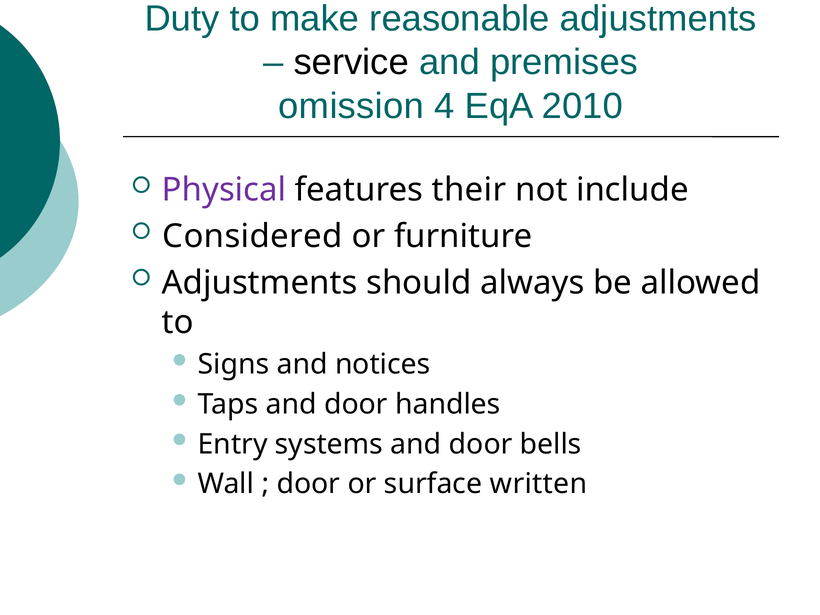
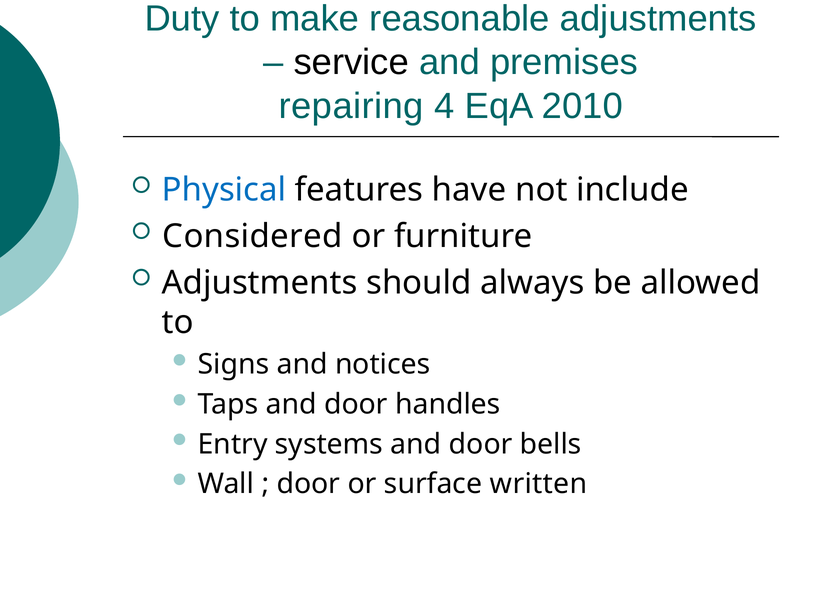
omission: omission -> repairing
Physical colour: purple -> blue
their: their -> have
